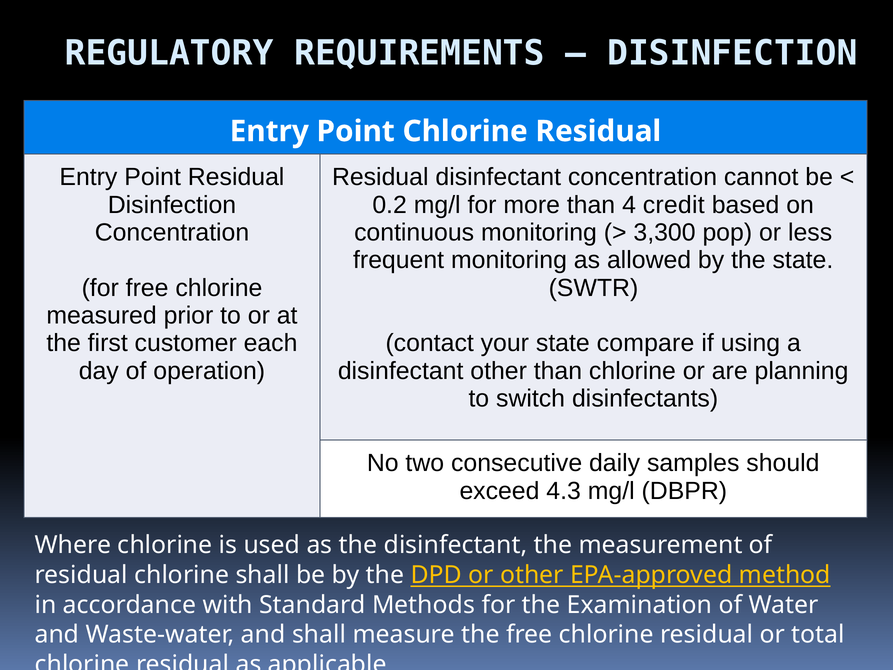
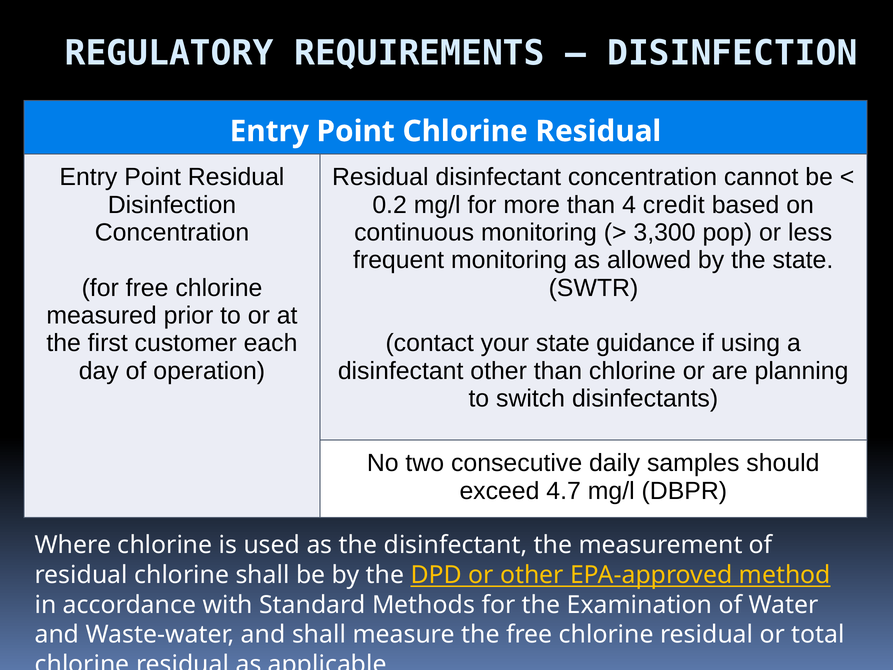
compare: compare -> guidance
4.3: 4.3 -> 4.7
